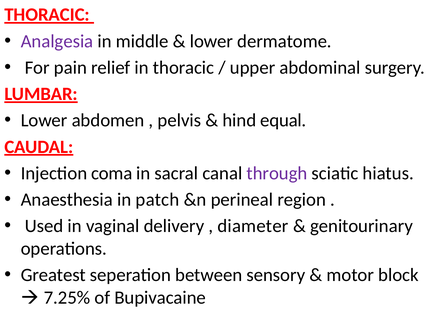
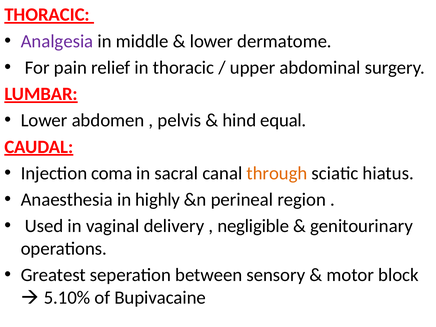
through colour: purple -> orange
patch: patch -> highly
diameter: diameter -> negligible
7.25%: 7.25% -> 5.10%
